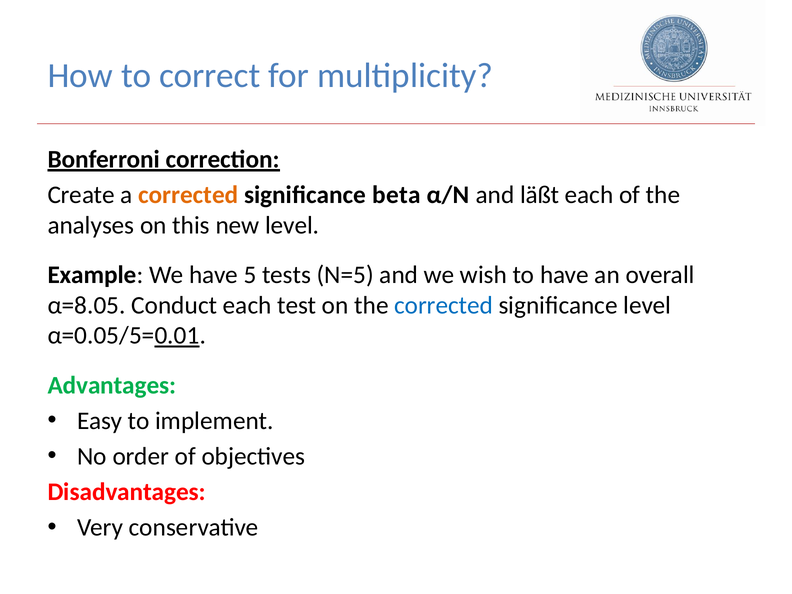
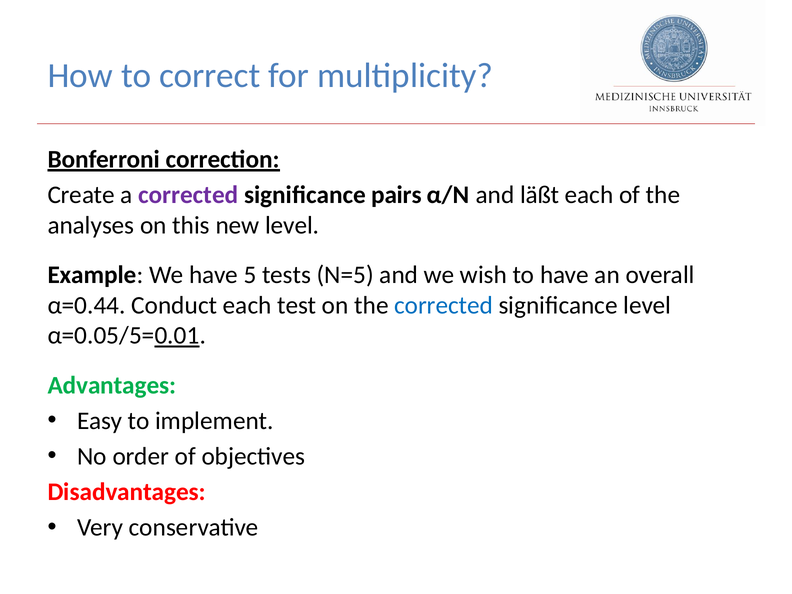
corrected at (188, 195) colour: orange -> purple
beta: beta -> pairs
α=8.05: α=8.05 -> α=0.44
